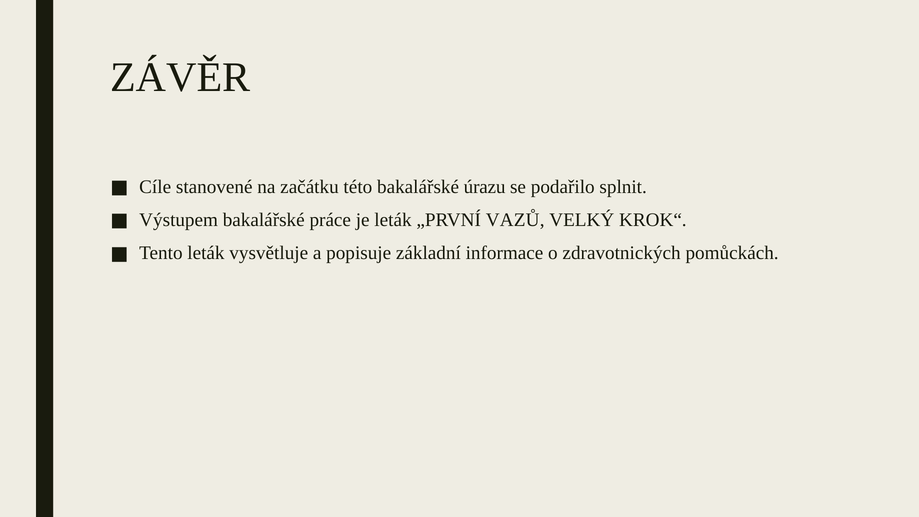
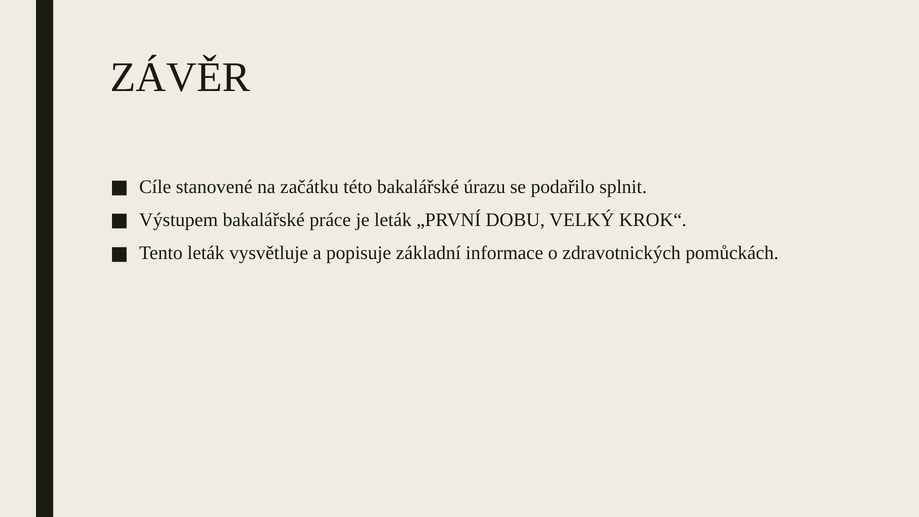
VAZŮ: VAZŮ -> DOBU
